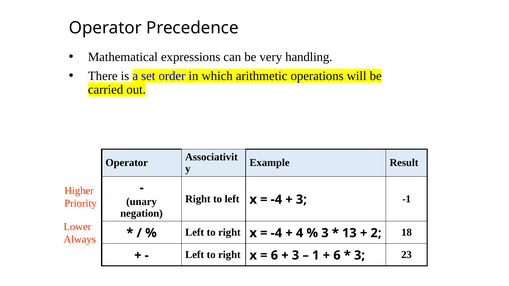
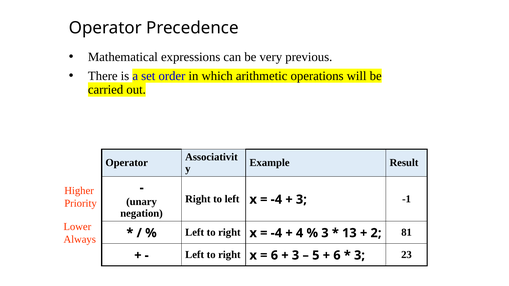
handling: handling -> previous
18: 18 -> 81
1: 1 -> 5
